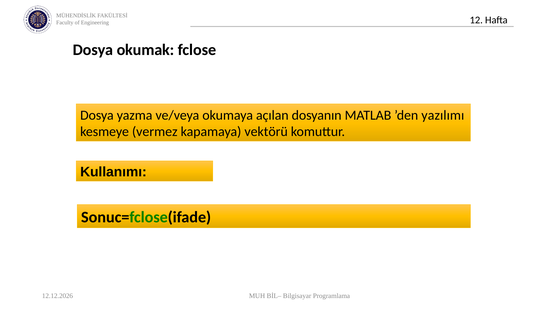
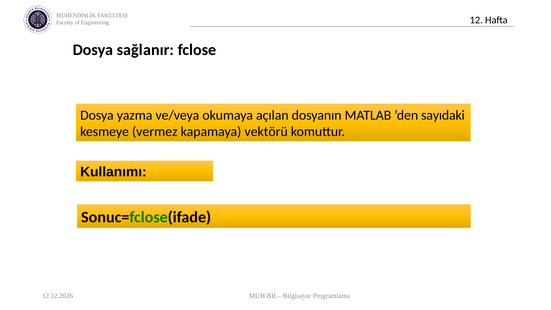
okumak: okumak -> sağlanır
yazılımı: yazılımı -> sayıdaki
